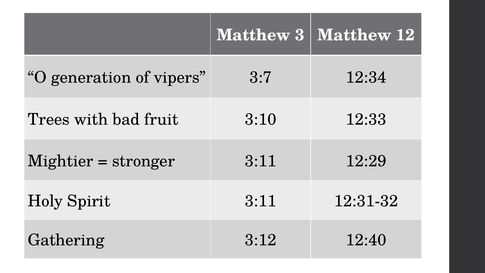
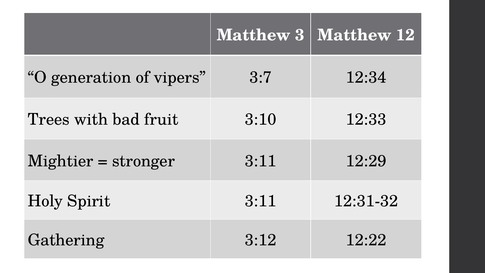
12:40: 12:40 -> 12:22
